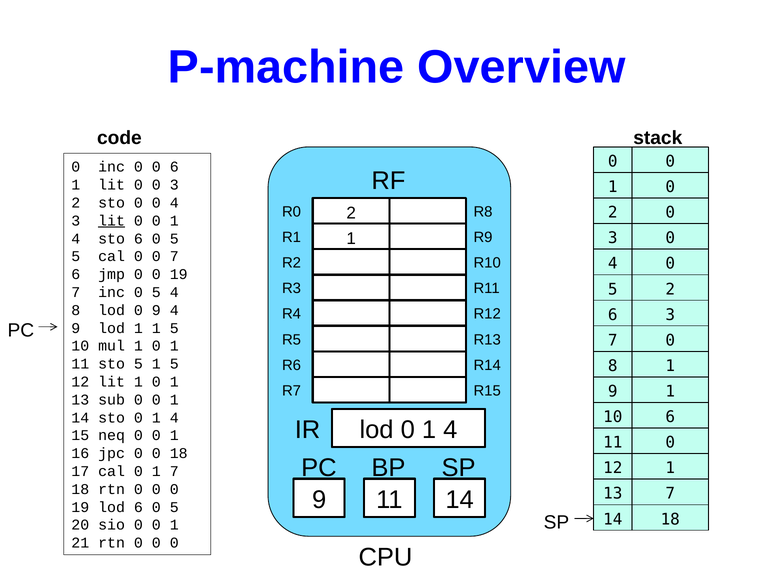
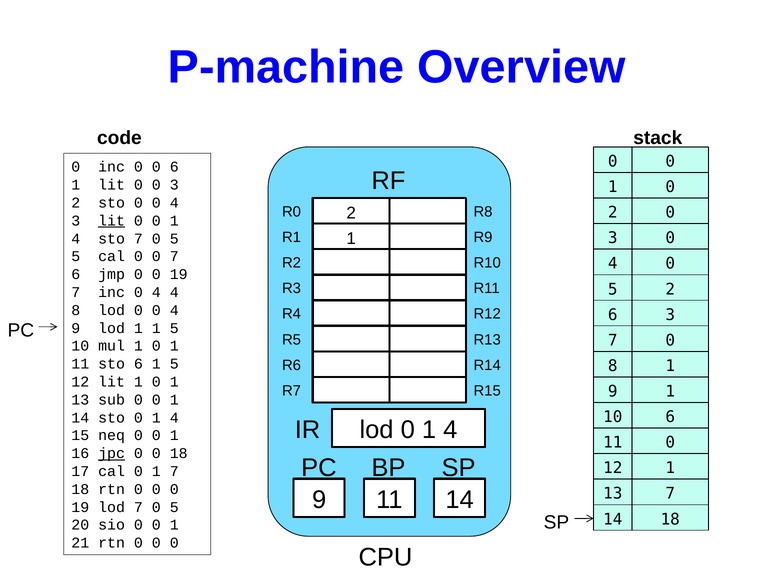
sto 6: 6 -> 7
inc 0 5: 5 -> 4
lod 0 9: 9 -> 0
sto 5: 5 -> 6
jpc underline: none -> present
lod 6: 6 -> 7
